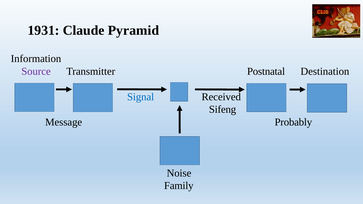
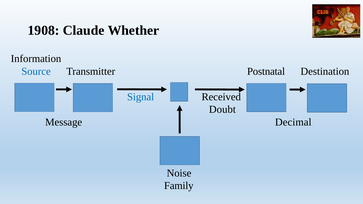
1931: 1931 -> 1908
Pyramid: Pyramid -> Whether
Source colour: purple -> blue
Sifeng: Sifeng -> Doubt
Probably: Probably -> Decimal
